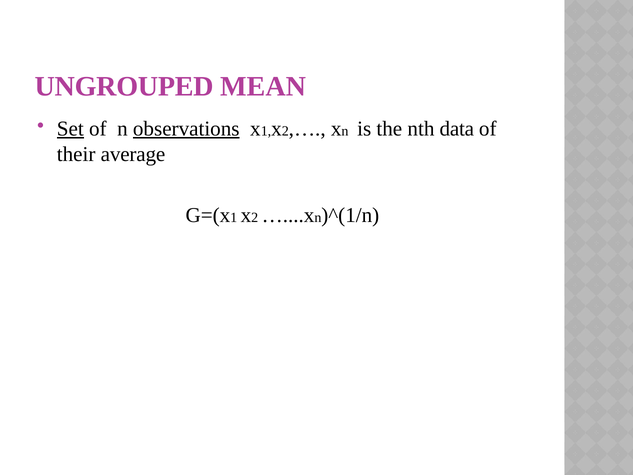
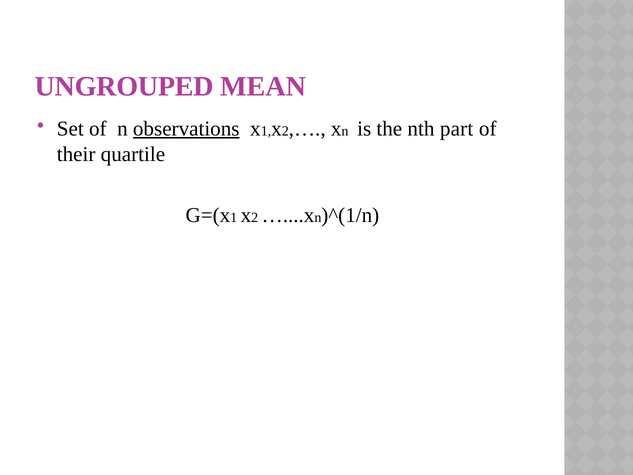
Set underline: present -> none
data: data -> part
average: average -> quartile
